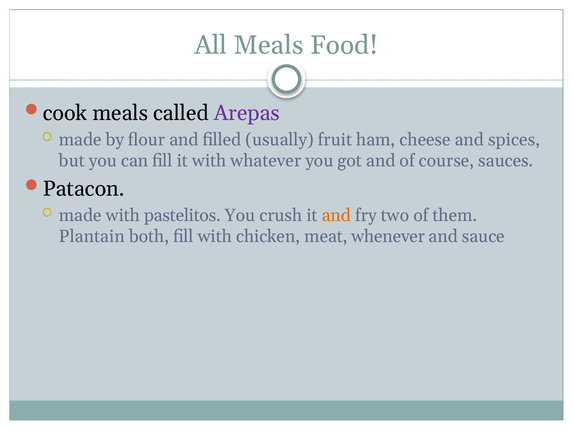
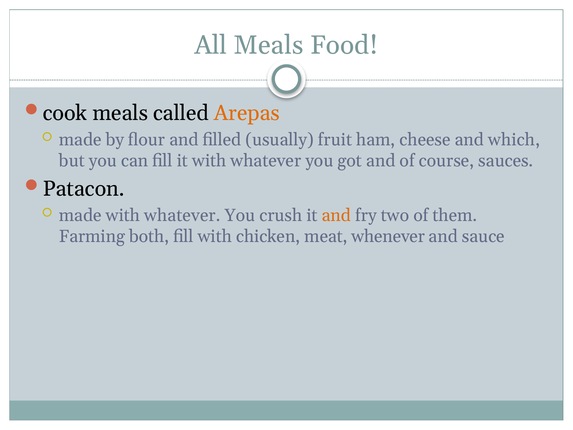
Arepas colour: purple -> orange
spices: spices -> which
made with pastelitos: pastelitos -> whatever
Plantain: Plantain -> Farming
